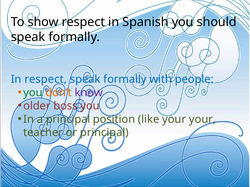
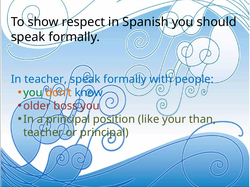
In respect: respect -> teacher
know colour: purple -> blue
your your: your -> than
